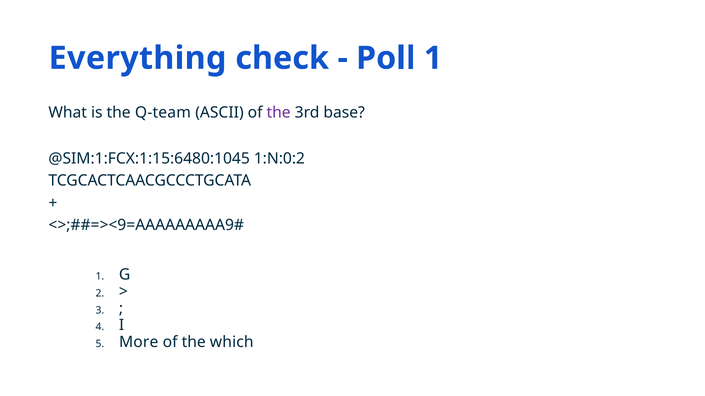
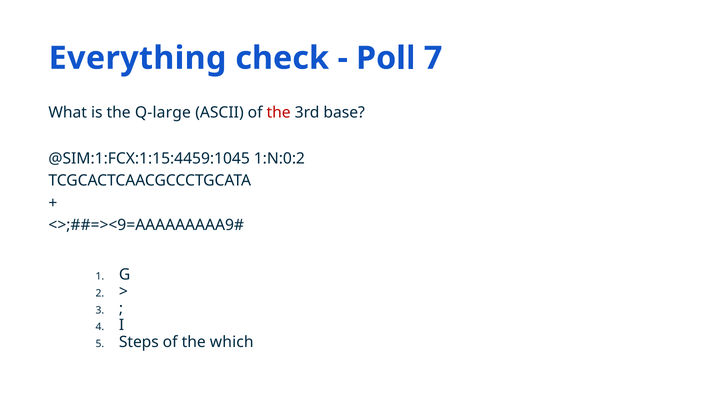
Poll 1: 1 -> 7
Q-team: Q-team -> Q-large
the at (279, 113) colour: purple -> red
@SIM:1:FCX:1:15:6480:1045: @SIM:1:FCX:1:15:6480:1045 -> @SIM:1:FCX:1:15:4459:1045
More: More -> Steps
